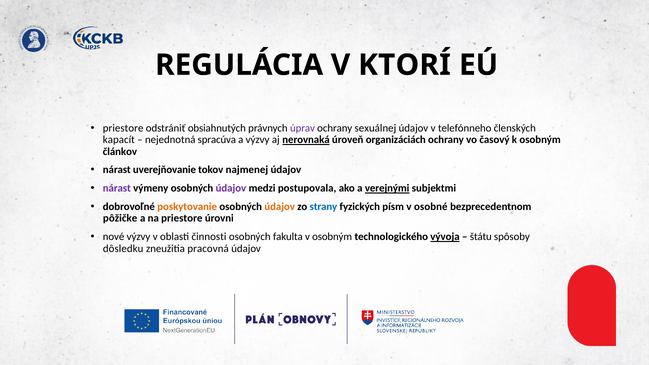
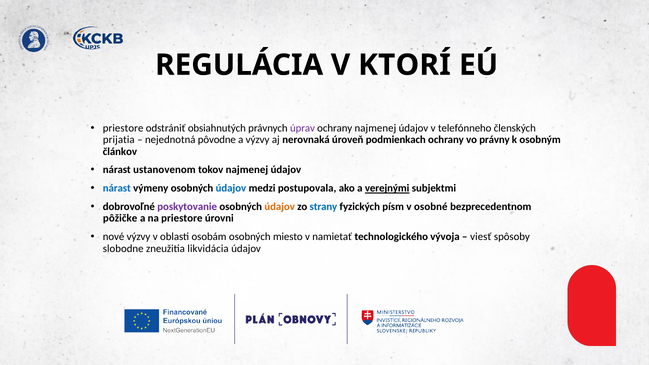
ochrany sexuálnej: sexuálnej -> najmenej
kapacít: kapacít -> prijatia
spracúva: spracúva -> pôvodne
nerovnaká underline: present -> none
organizáciách: organizáciách -> podmienkach
časový: časový -> právny
uverejňovanie: uverejňovanie -> ustanovenom
nárast at (117, 188) colour: purple -> blue
údajov at (231, 188) colour: purple -> blue
poskytovanie colour: orange -> purple
činnosti: činnosti -> osobám
fakulta: fakulta -> miesto
v osobným: osobným -> namietať
vývoja underline: present -> none
štátu: štátu -> viesť
dôsledku: dôsledku -> slobodne
pracovná: pracovná -> likvidácia
